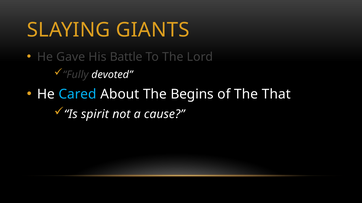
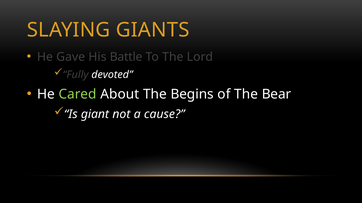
Cared colour: light blue -> light green
That: That -> Bear
spirit: spirit -> giant
